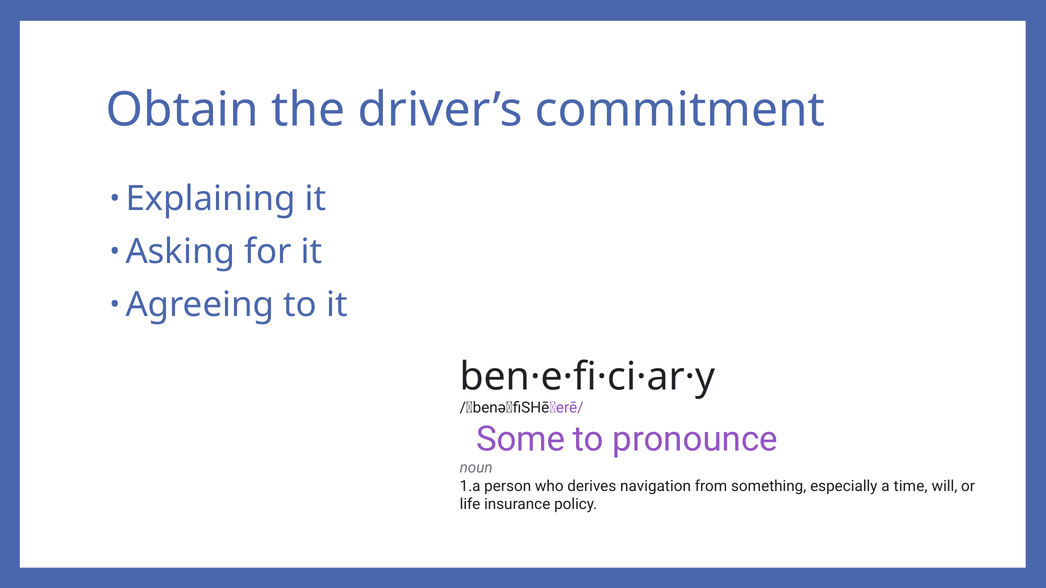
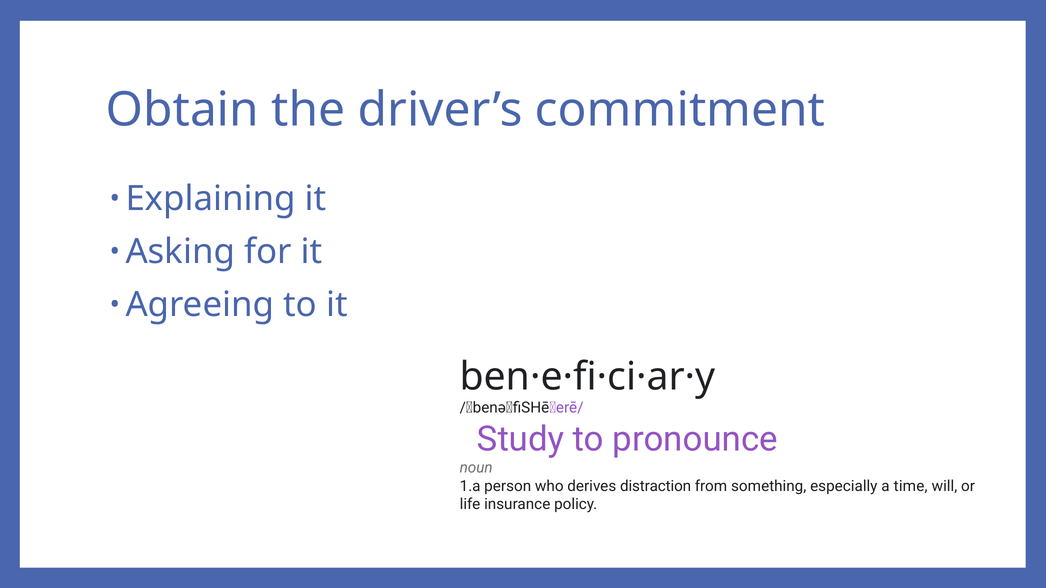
Some: Some -> Study
navigation: navigation -> distraction
